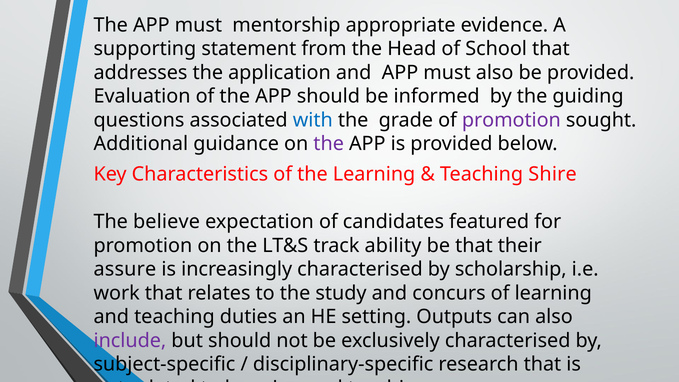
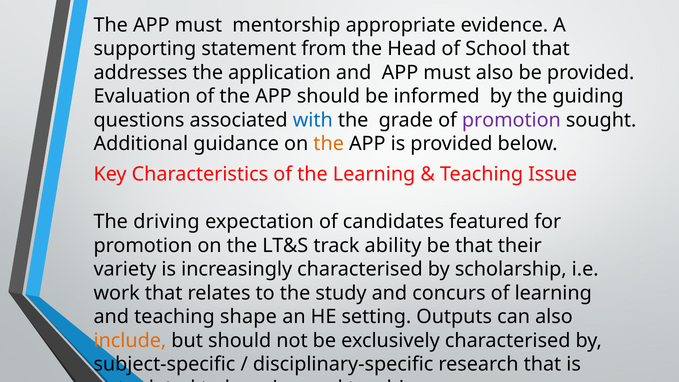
the at (329, 144) colour: purple -> orange
Shire: Shire -> Issue
believe: believe -> driving
assure: assure -> variety
duties: duties -> shape
include colour: purple -> orange
